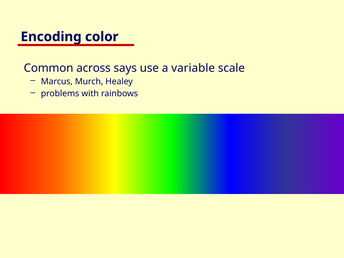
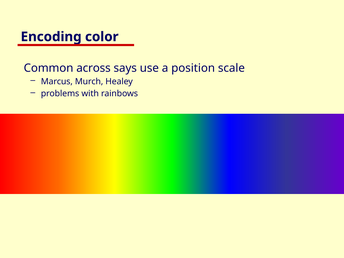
variable: variable -> position
